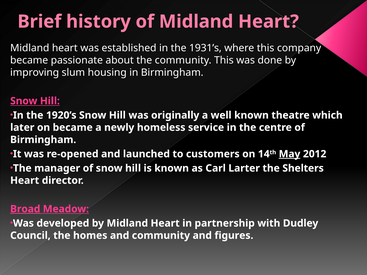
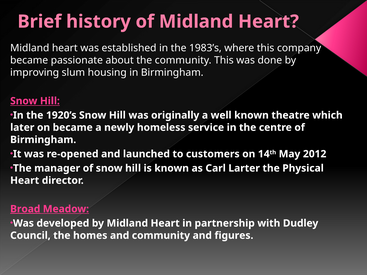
1931’s: 1931’s -> 1983’s
May underline: present -> none
Shelters: Shelters -> Physical
